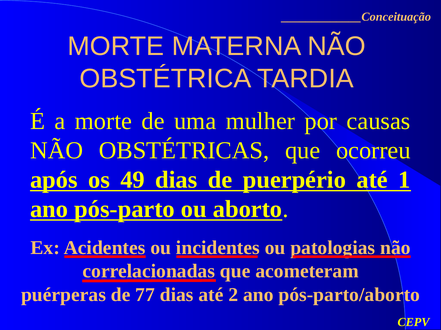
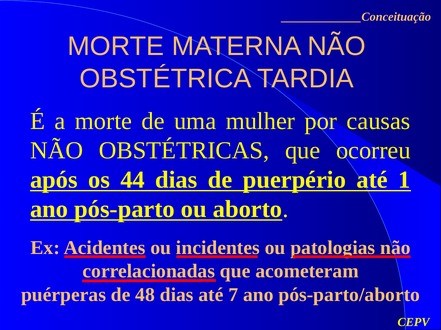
49: 49 -> 44
77: 77 -> 48
2: 2 -> 7
